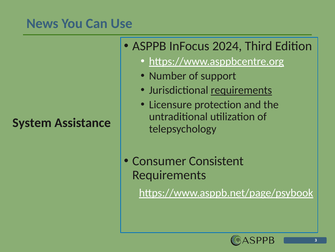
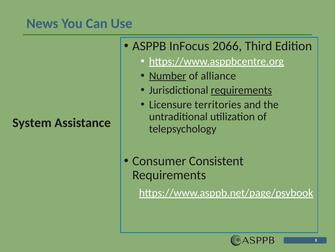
2024: 2024 -> 2066
Number underline: none -> present
support: support -> alliance
protection: protection -> territories
